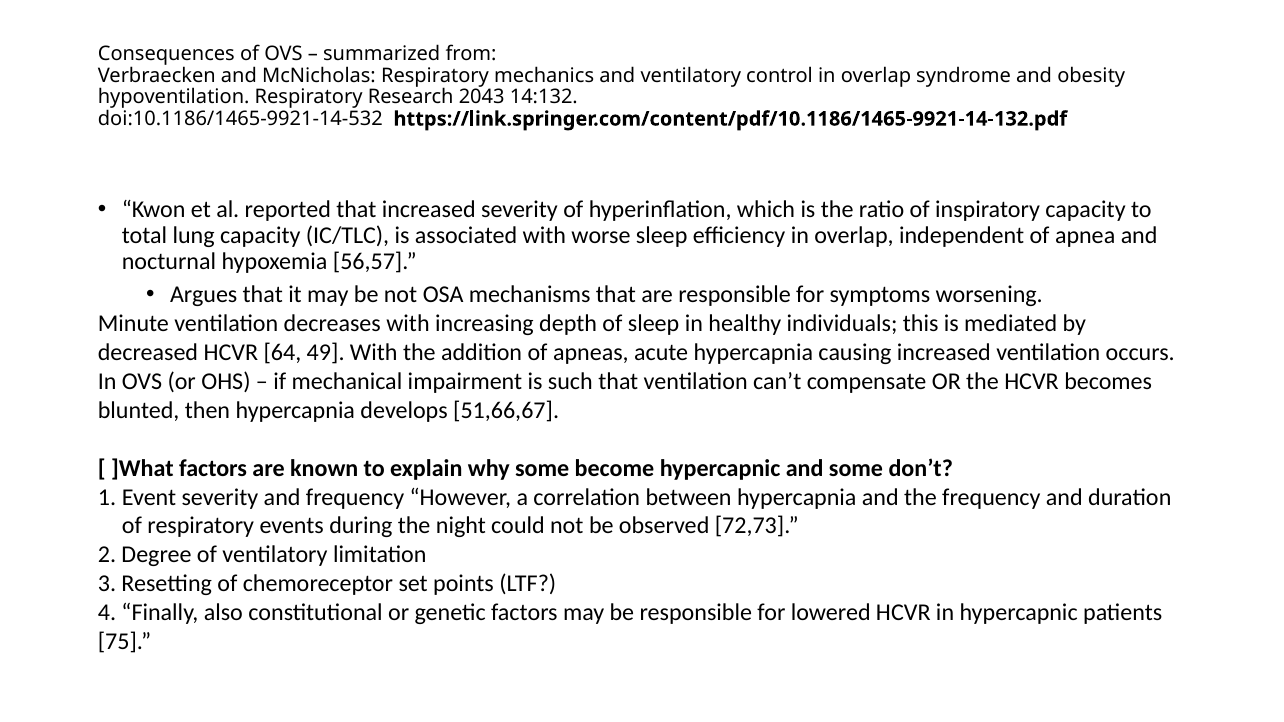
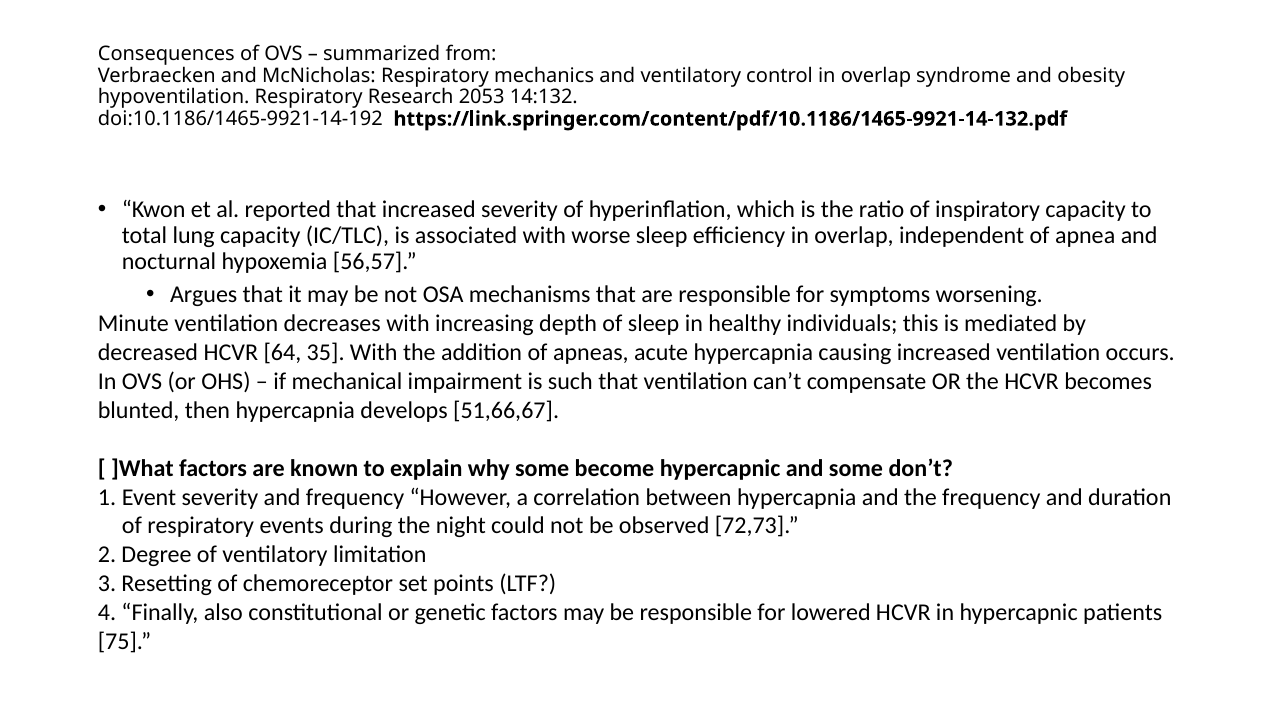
2043: 2043 -> 2053
doi:10.1186/1465-9921-14-532: doi:10.1186/1465-9921-14-532 -> doi:10.1186/1465-9921-14-192
49: 49 -> 35
